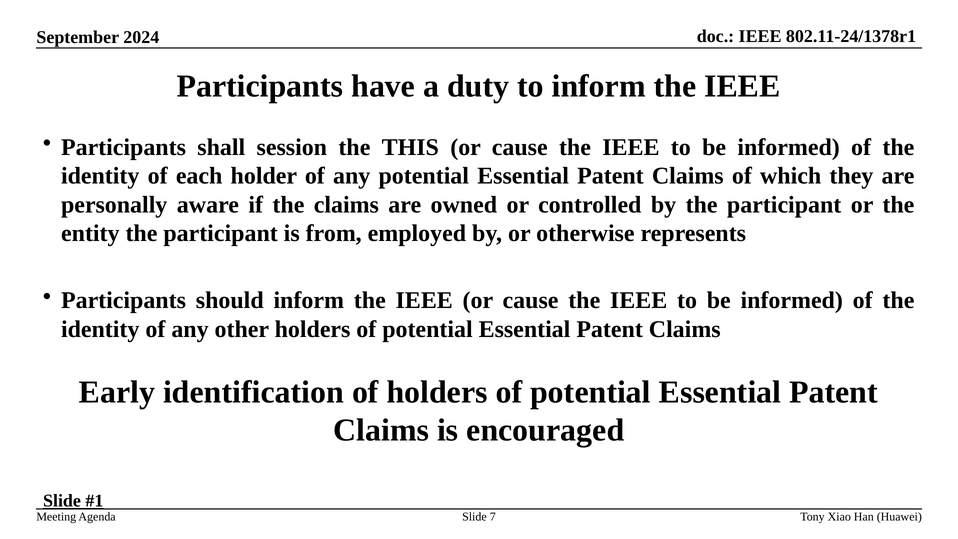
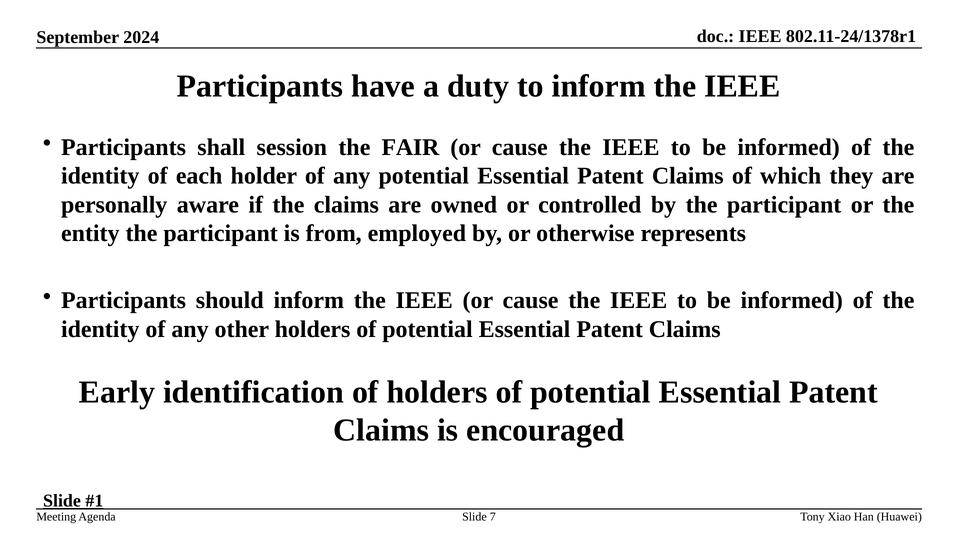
THIS: THIS -> FAIR
